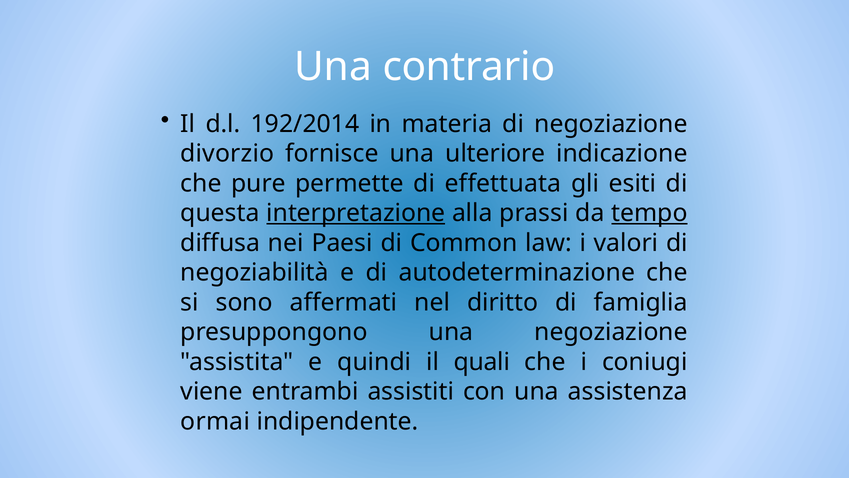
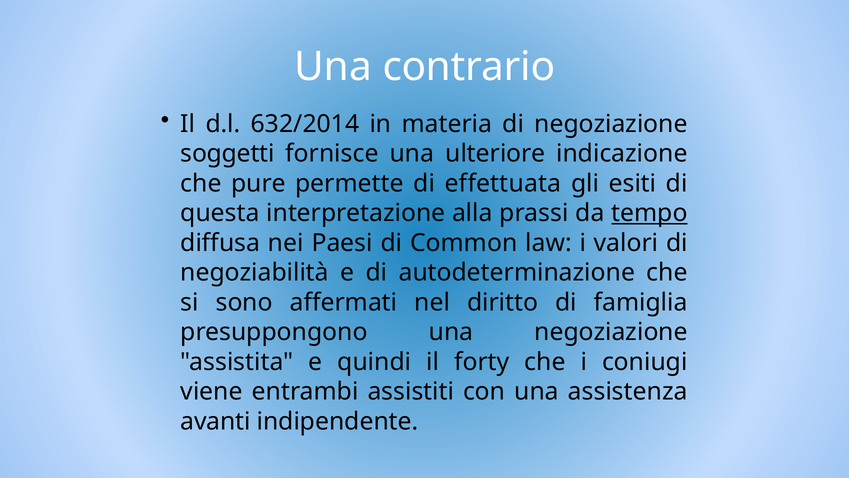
192/2014: 192/2014 -> 632/2014
divorzio: divorzio -> soggetti
interpretazione underline: present -> none
quali: quali -> forty
ormai: ormai -> avanti
